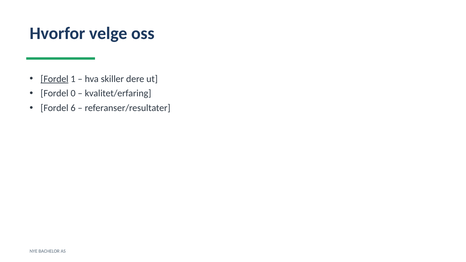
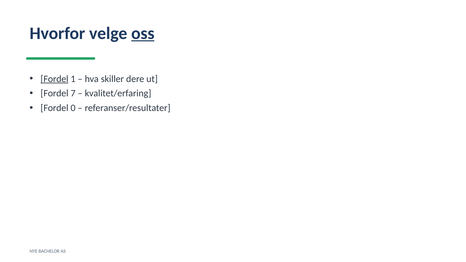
oss underline: none -> present
0: 0 -> 7
6: 6 -> 0
